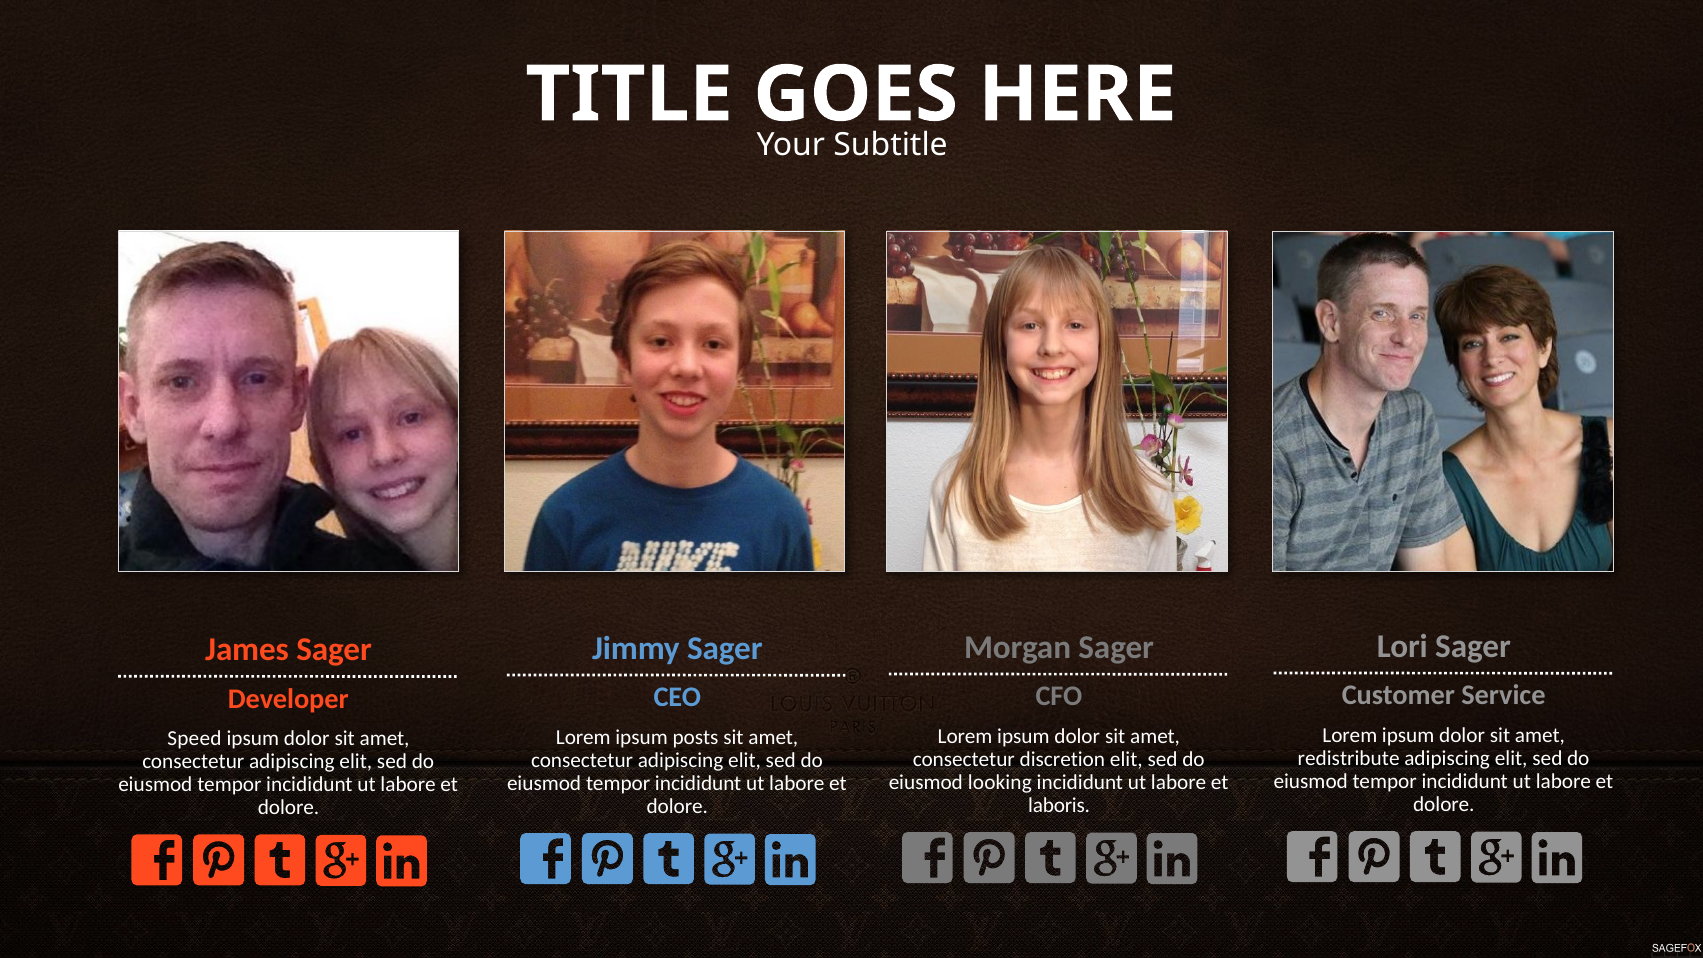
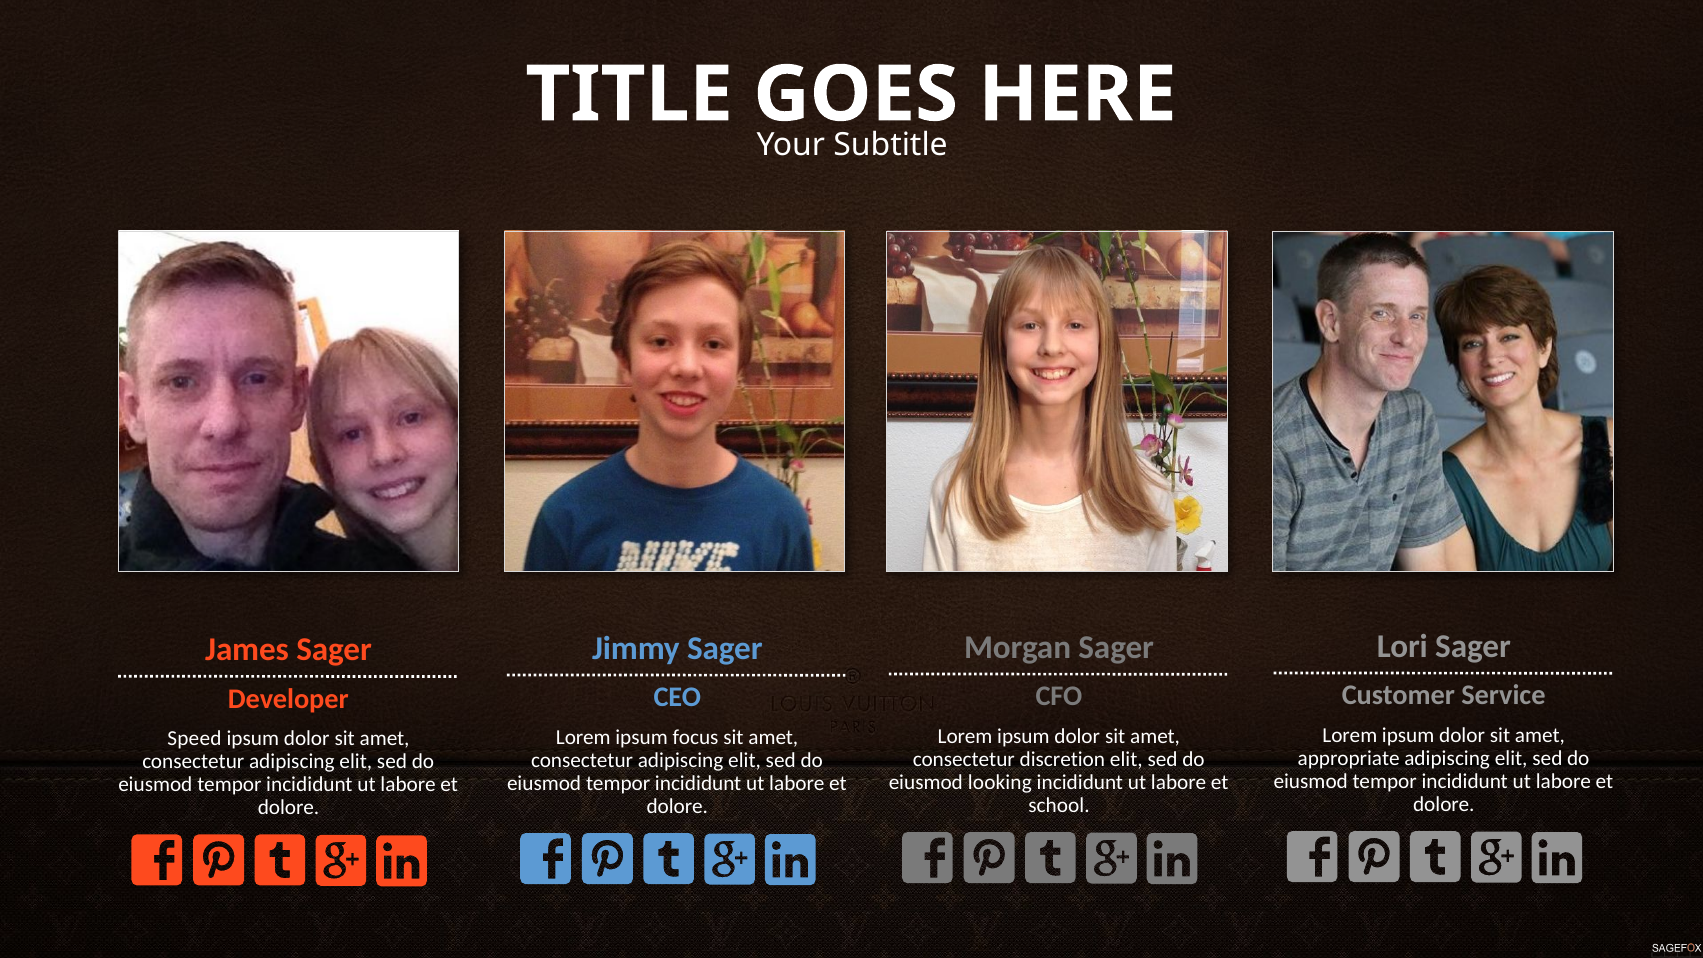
posts: posts -> focus
redistribute: redistribute -> appropriate
laboris: laboris -> school
